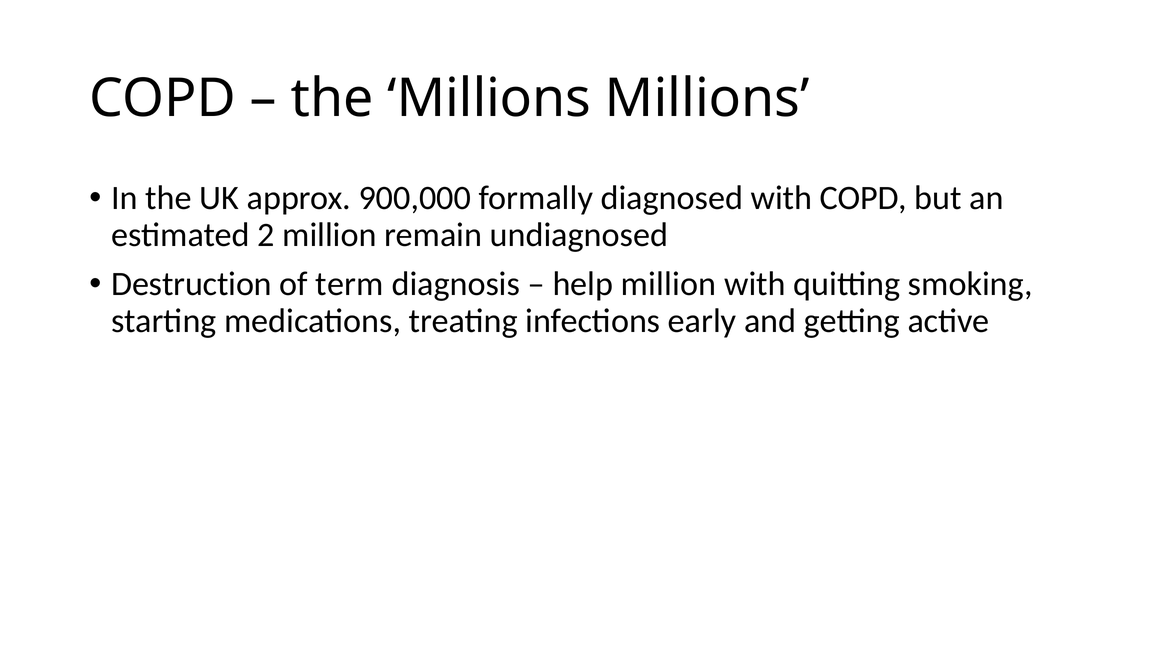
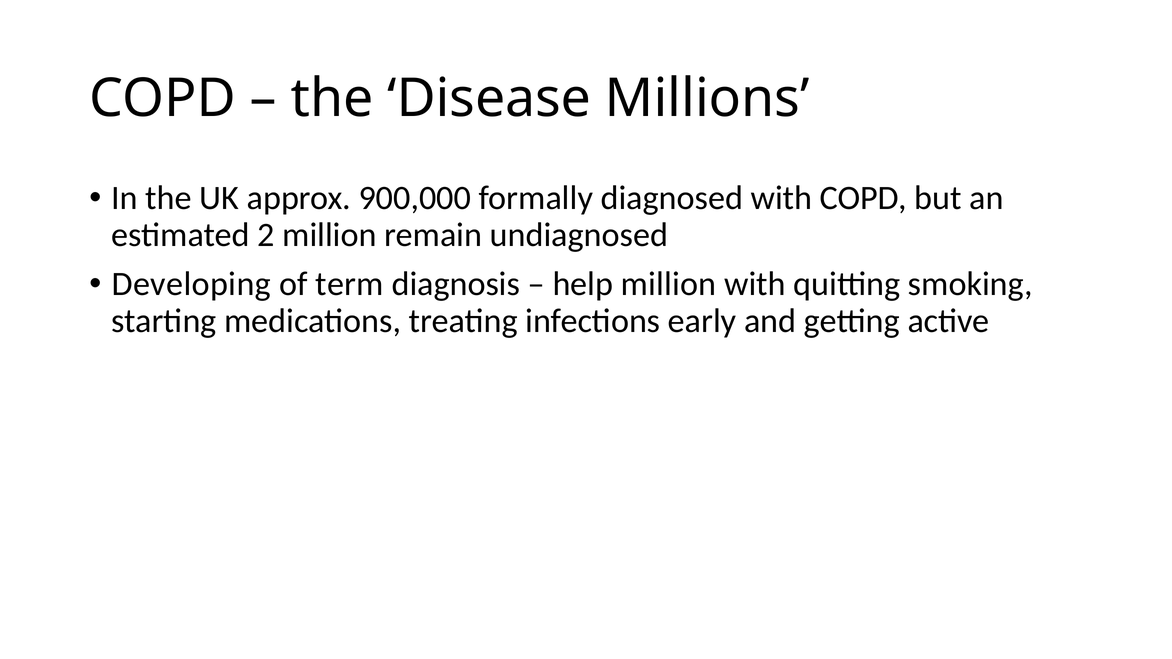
the Millions: Millions -> Disease
Destruction: Destruction -> Developing
